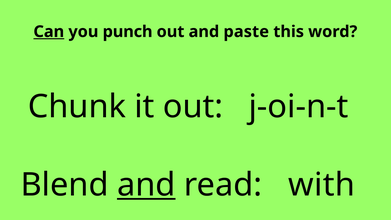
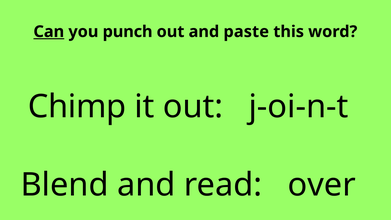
Chunk: Chunk -> Chimp
and at (146, 185) underline: present -> none
with: with -> over
